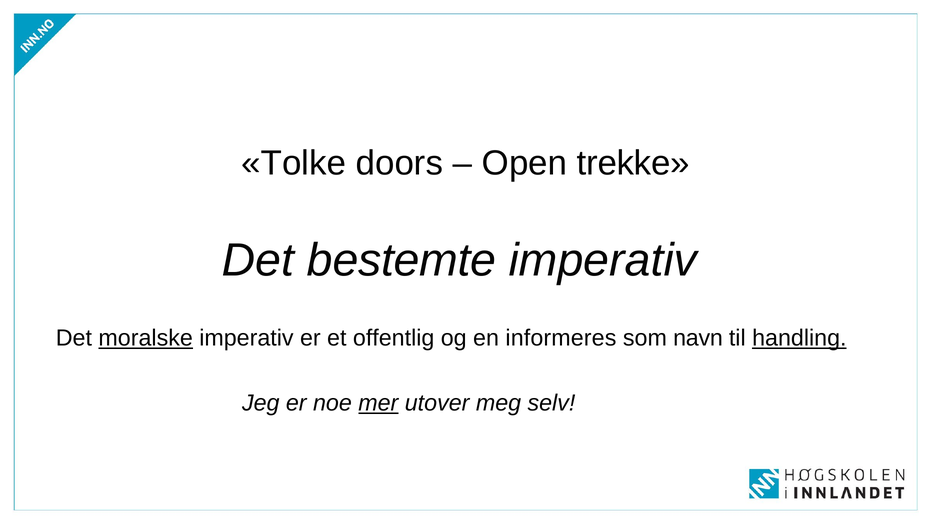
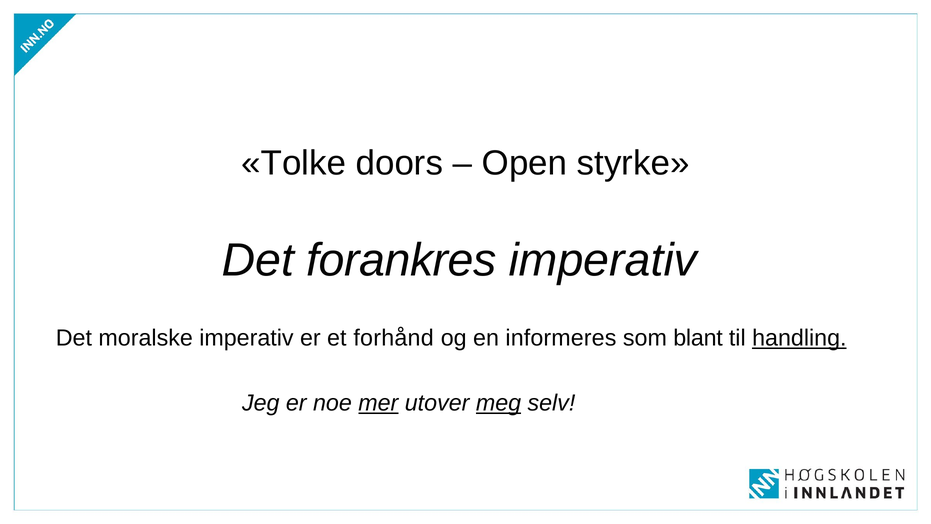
trekke: trekke -> styrke
bestemte: bestemte -> forankres
moralske underline: present -> none
offentlig: offentlig -> forhånd
navn: navn -> blant
meg underline: none -> present
